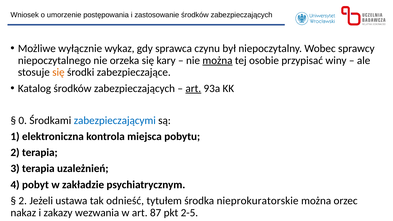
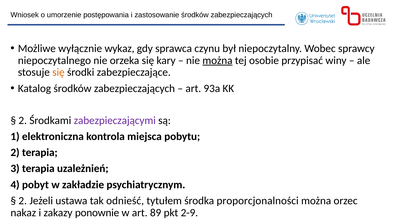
art at (193, 88) underline: present -> none
0 at (23, 120): 0 -> 2
zabezpieczającymi colour: blue -> purple
nieprokuratorskie: nieprokuratorskie -> proporcjonalności
wezwania: wezwania -> ponownie
87: 87 -> 89
2-5: 2-5 -> 2-9
